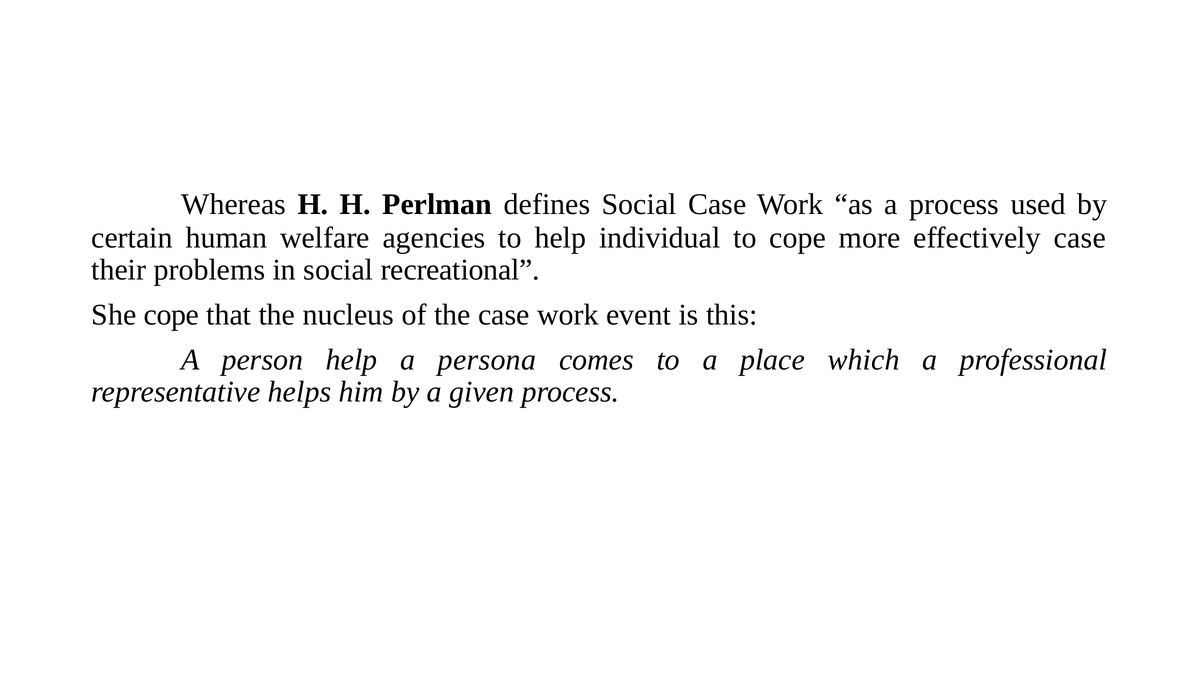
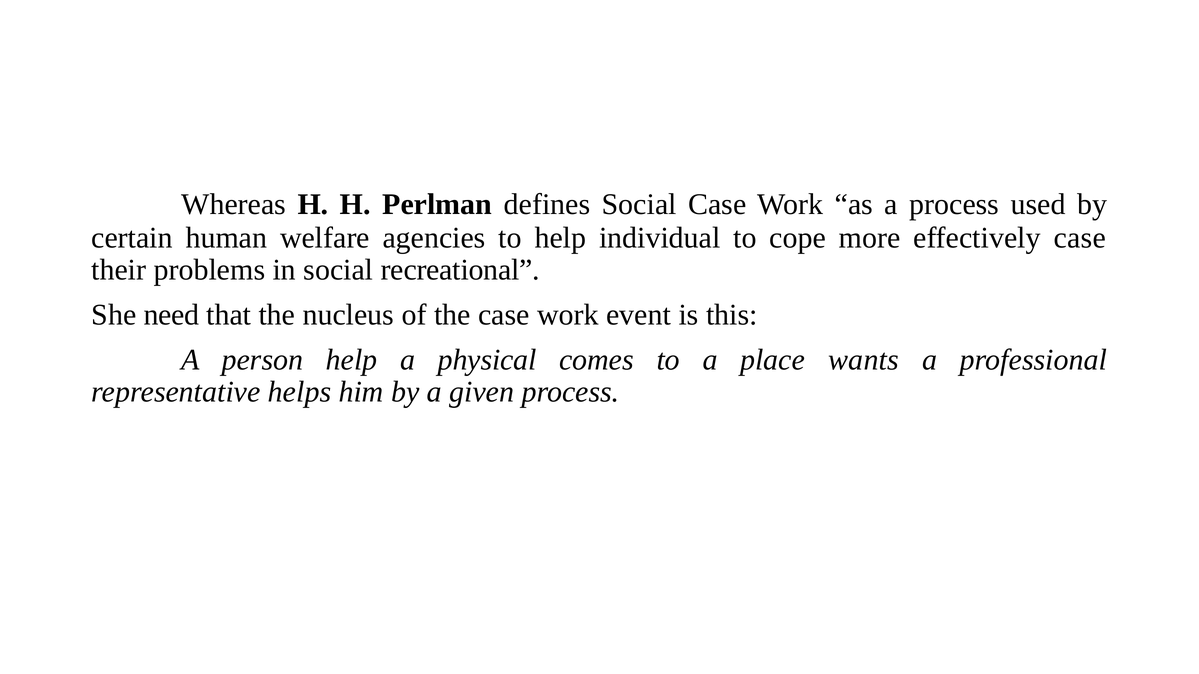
She cope: cope -> need
persona: persona -> physical
which: which -> wants
